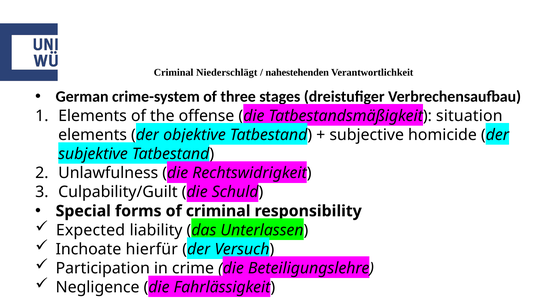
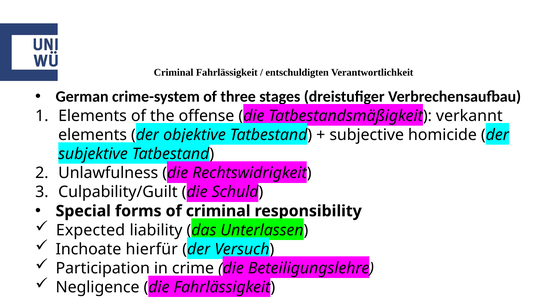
Criminal Niederschlägt: Niederschlägt -> Fahrlässigkeit
nahestehenden: nahestehenden -> entschuldigten
situation: situation -> verkannt
